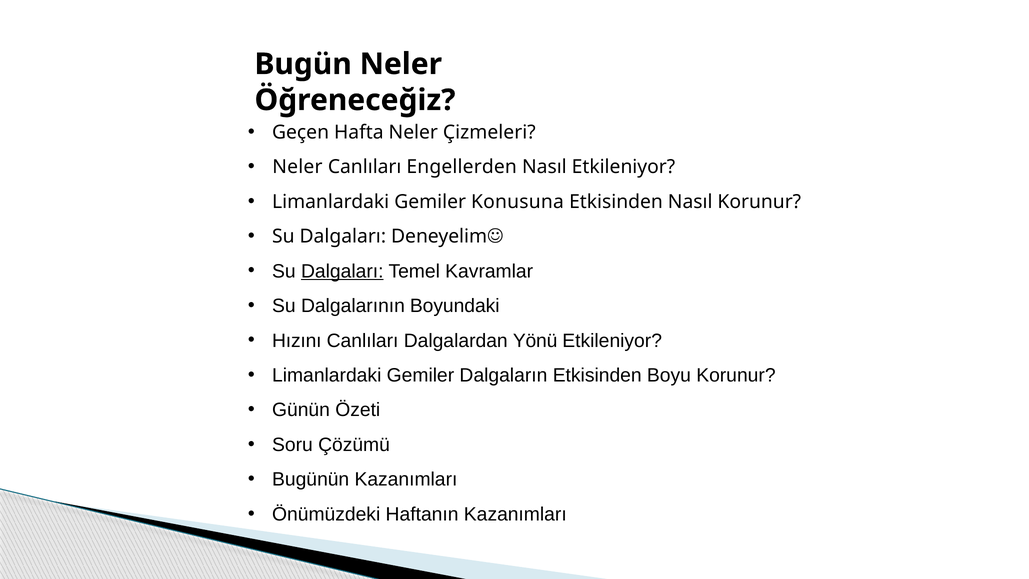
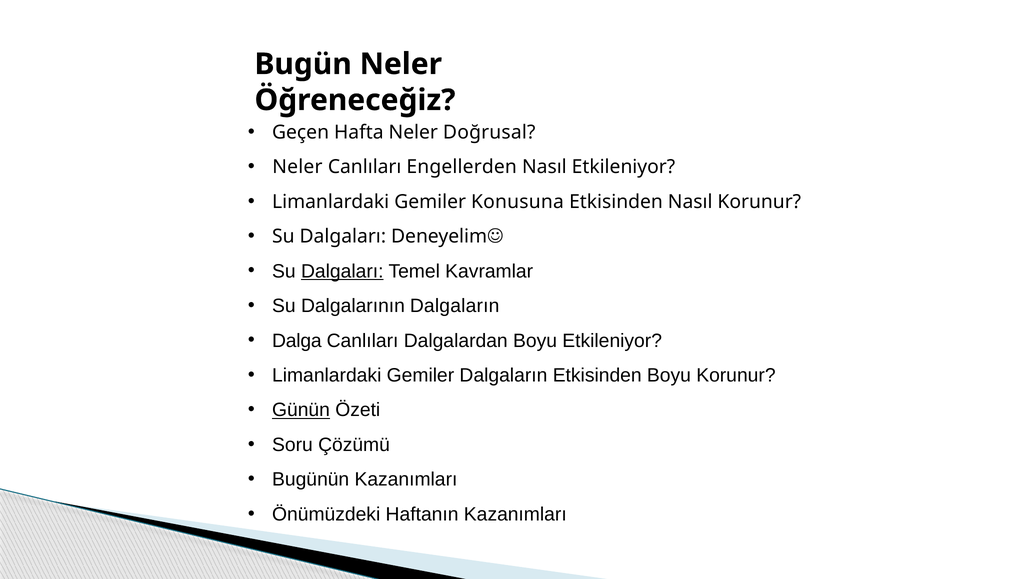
Çizmeleri: Çizmeleri -> Doğrusal
Dalgalarının Boyundaki: Boyundaki -> Dalgaların
Hızını: Hızını -> Dalga
Dalgalardan Yönü: Yönü -> Boyu
Günün underline: none -> present
